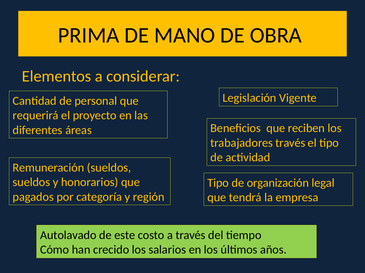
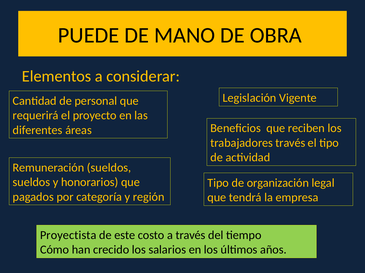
PRIMA: PRIMA -> PUEDE
Autolavado: Autolavado -> Proyectista
